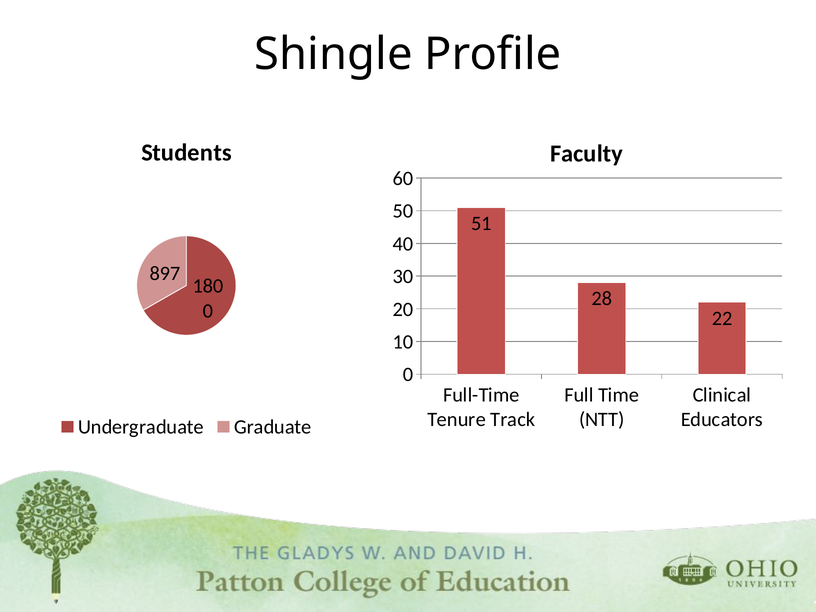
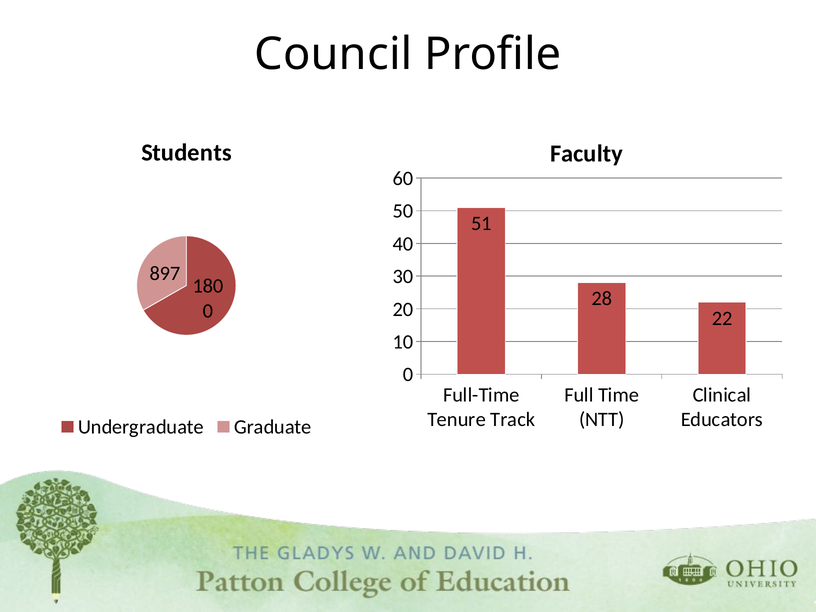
Shingle: Shingle -> Council
